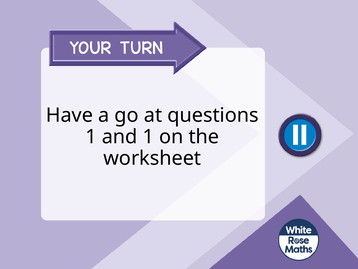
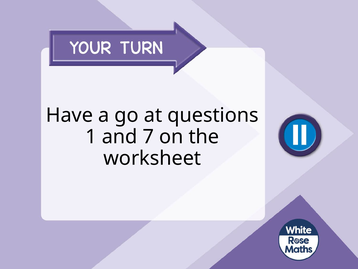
and 1: 1 -> 7
